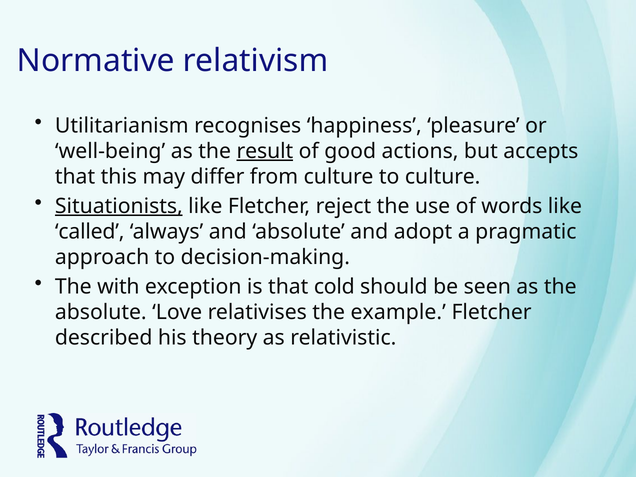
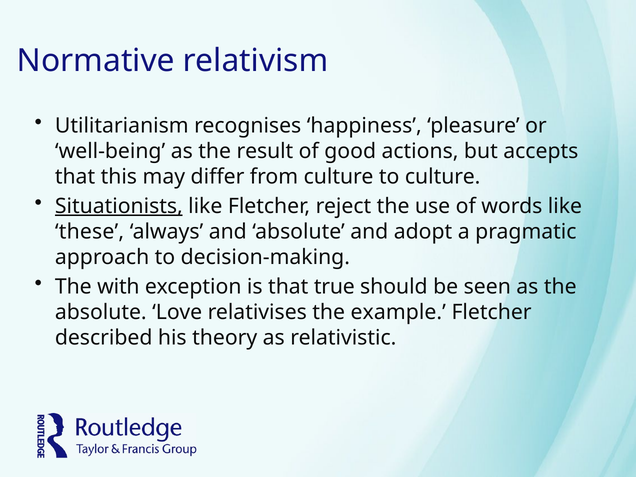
result underline: present -> none
called: called -> these
cold: cold -> true
